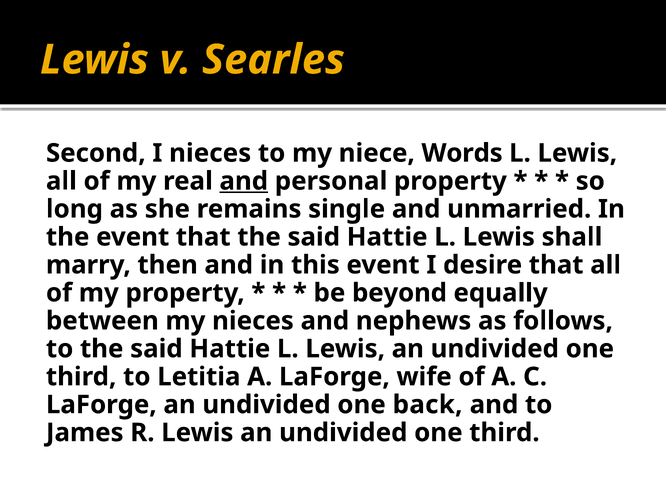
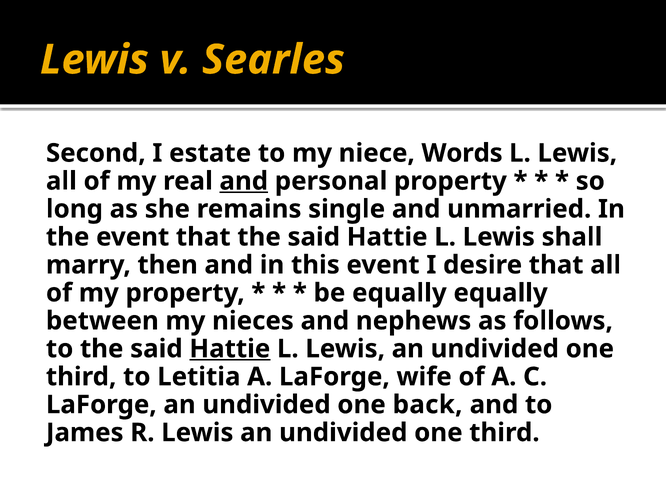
I nieces: nieces -> estate
be beyond: beyond -> equally
Hattie at (230, 349) underline: none -> present
